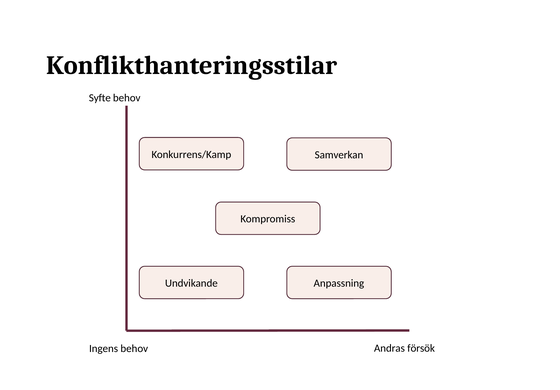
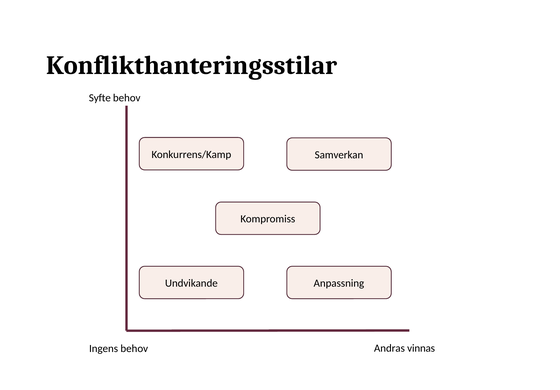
försök: försök -> vinnas
